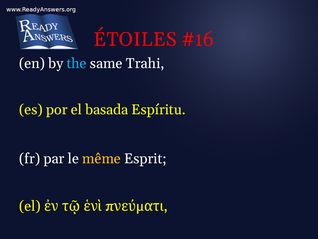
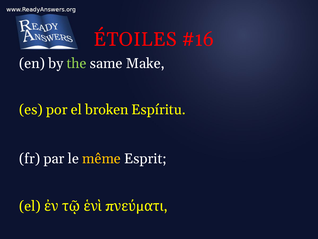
the colour: light blue -> light green
Trahi: Trahi -> Make
basada: basada -> broken
